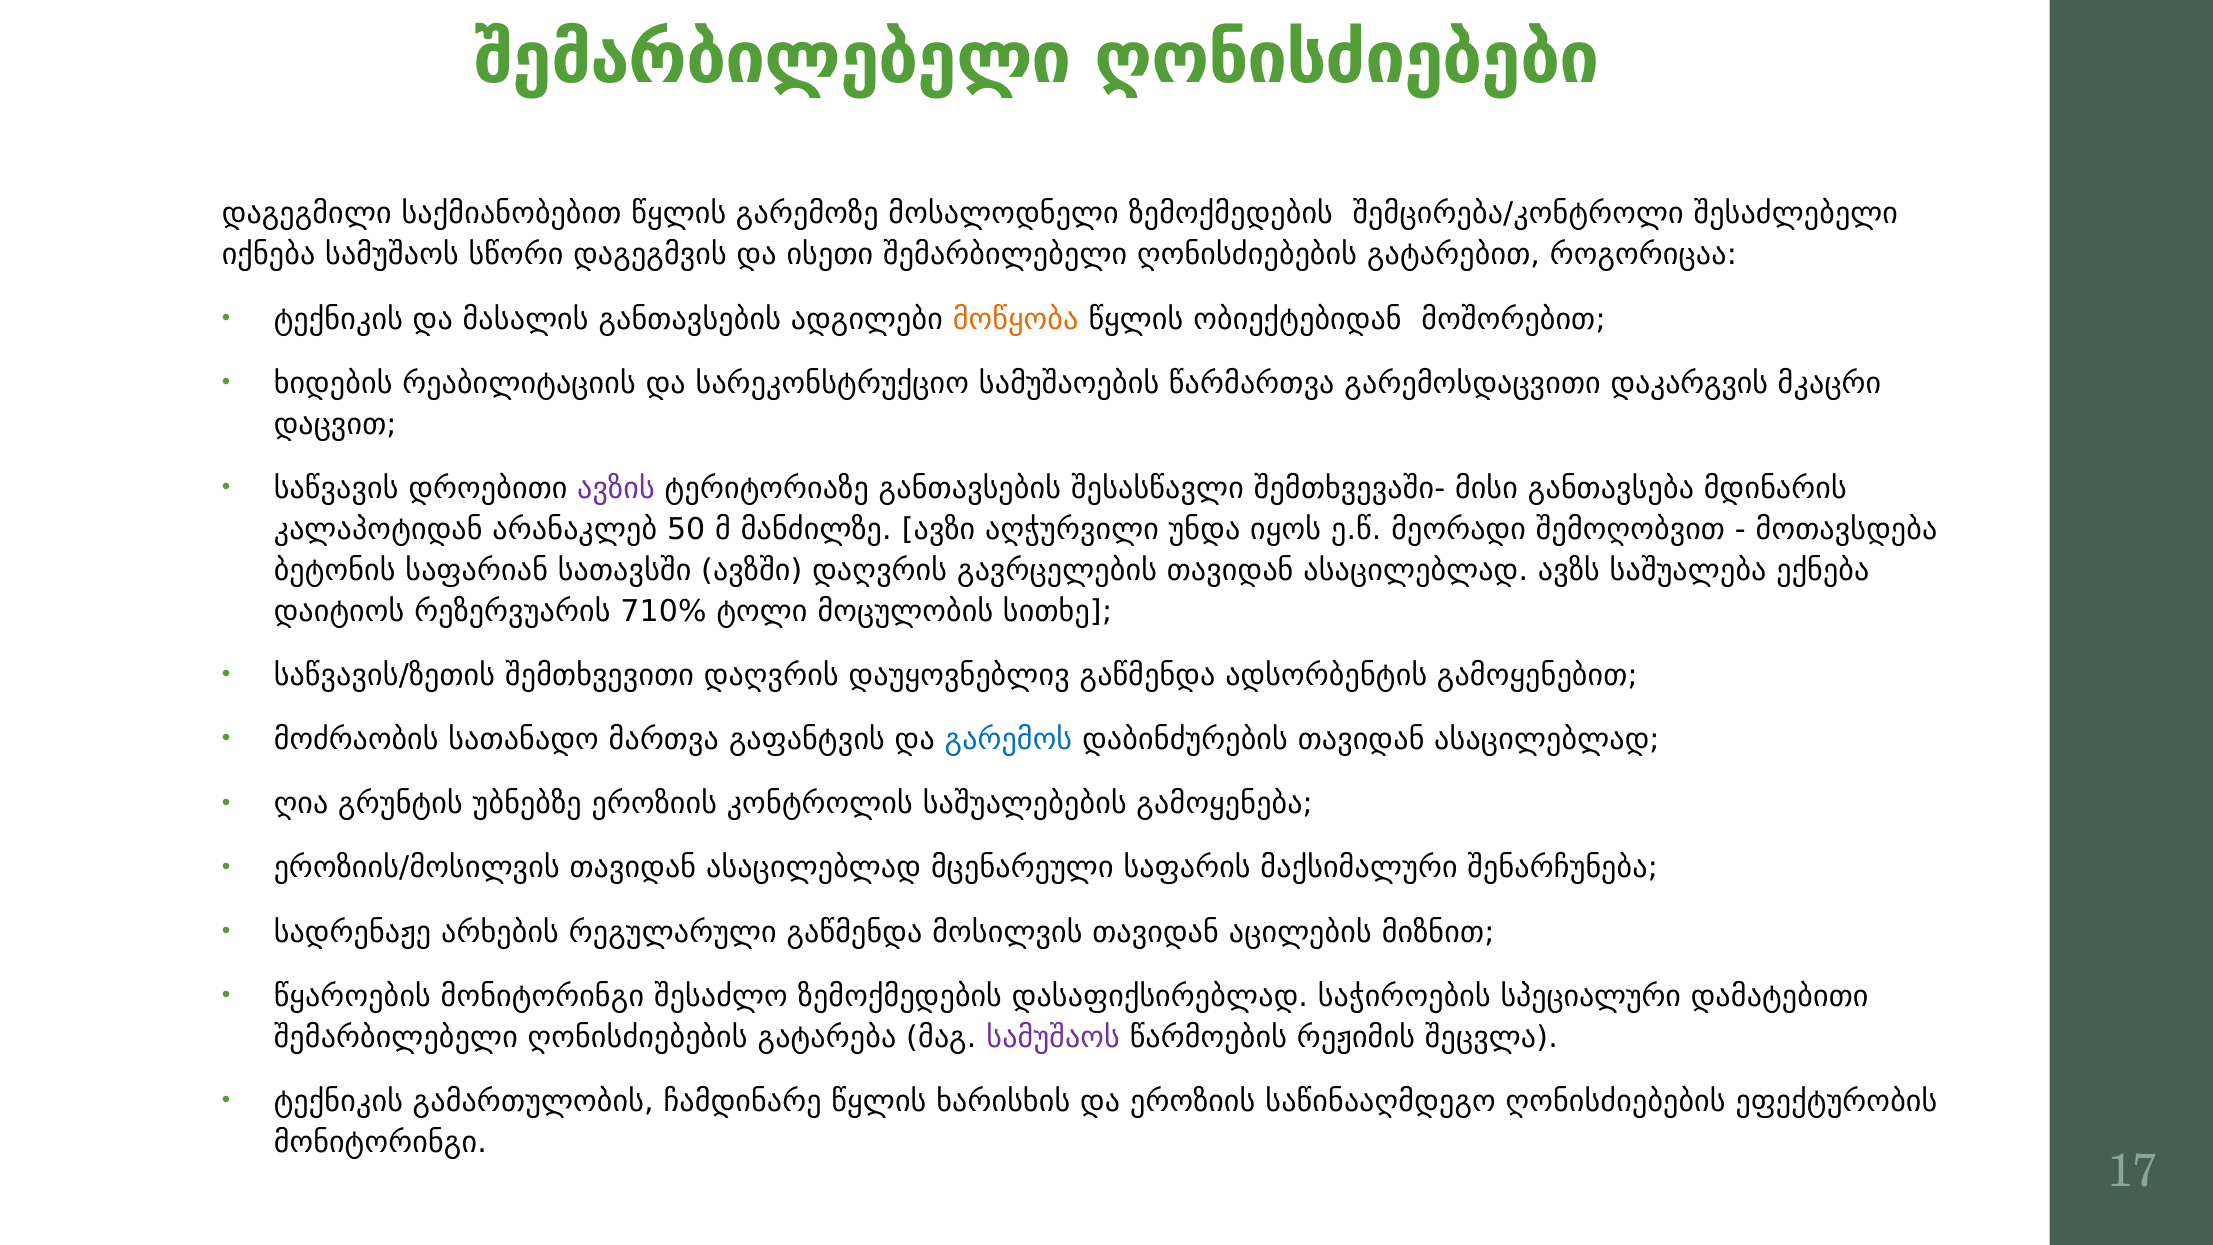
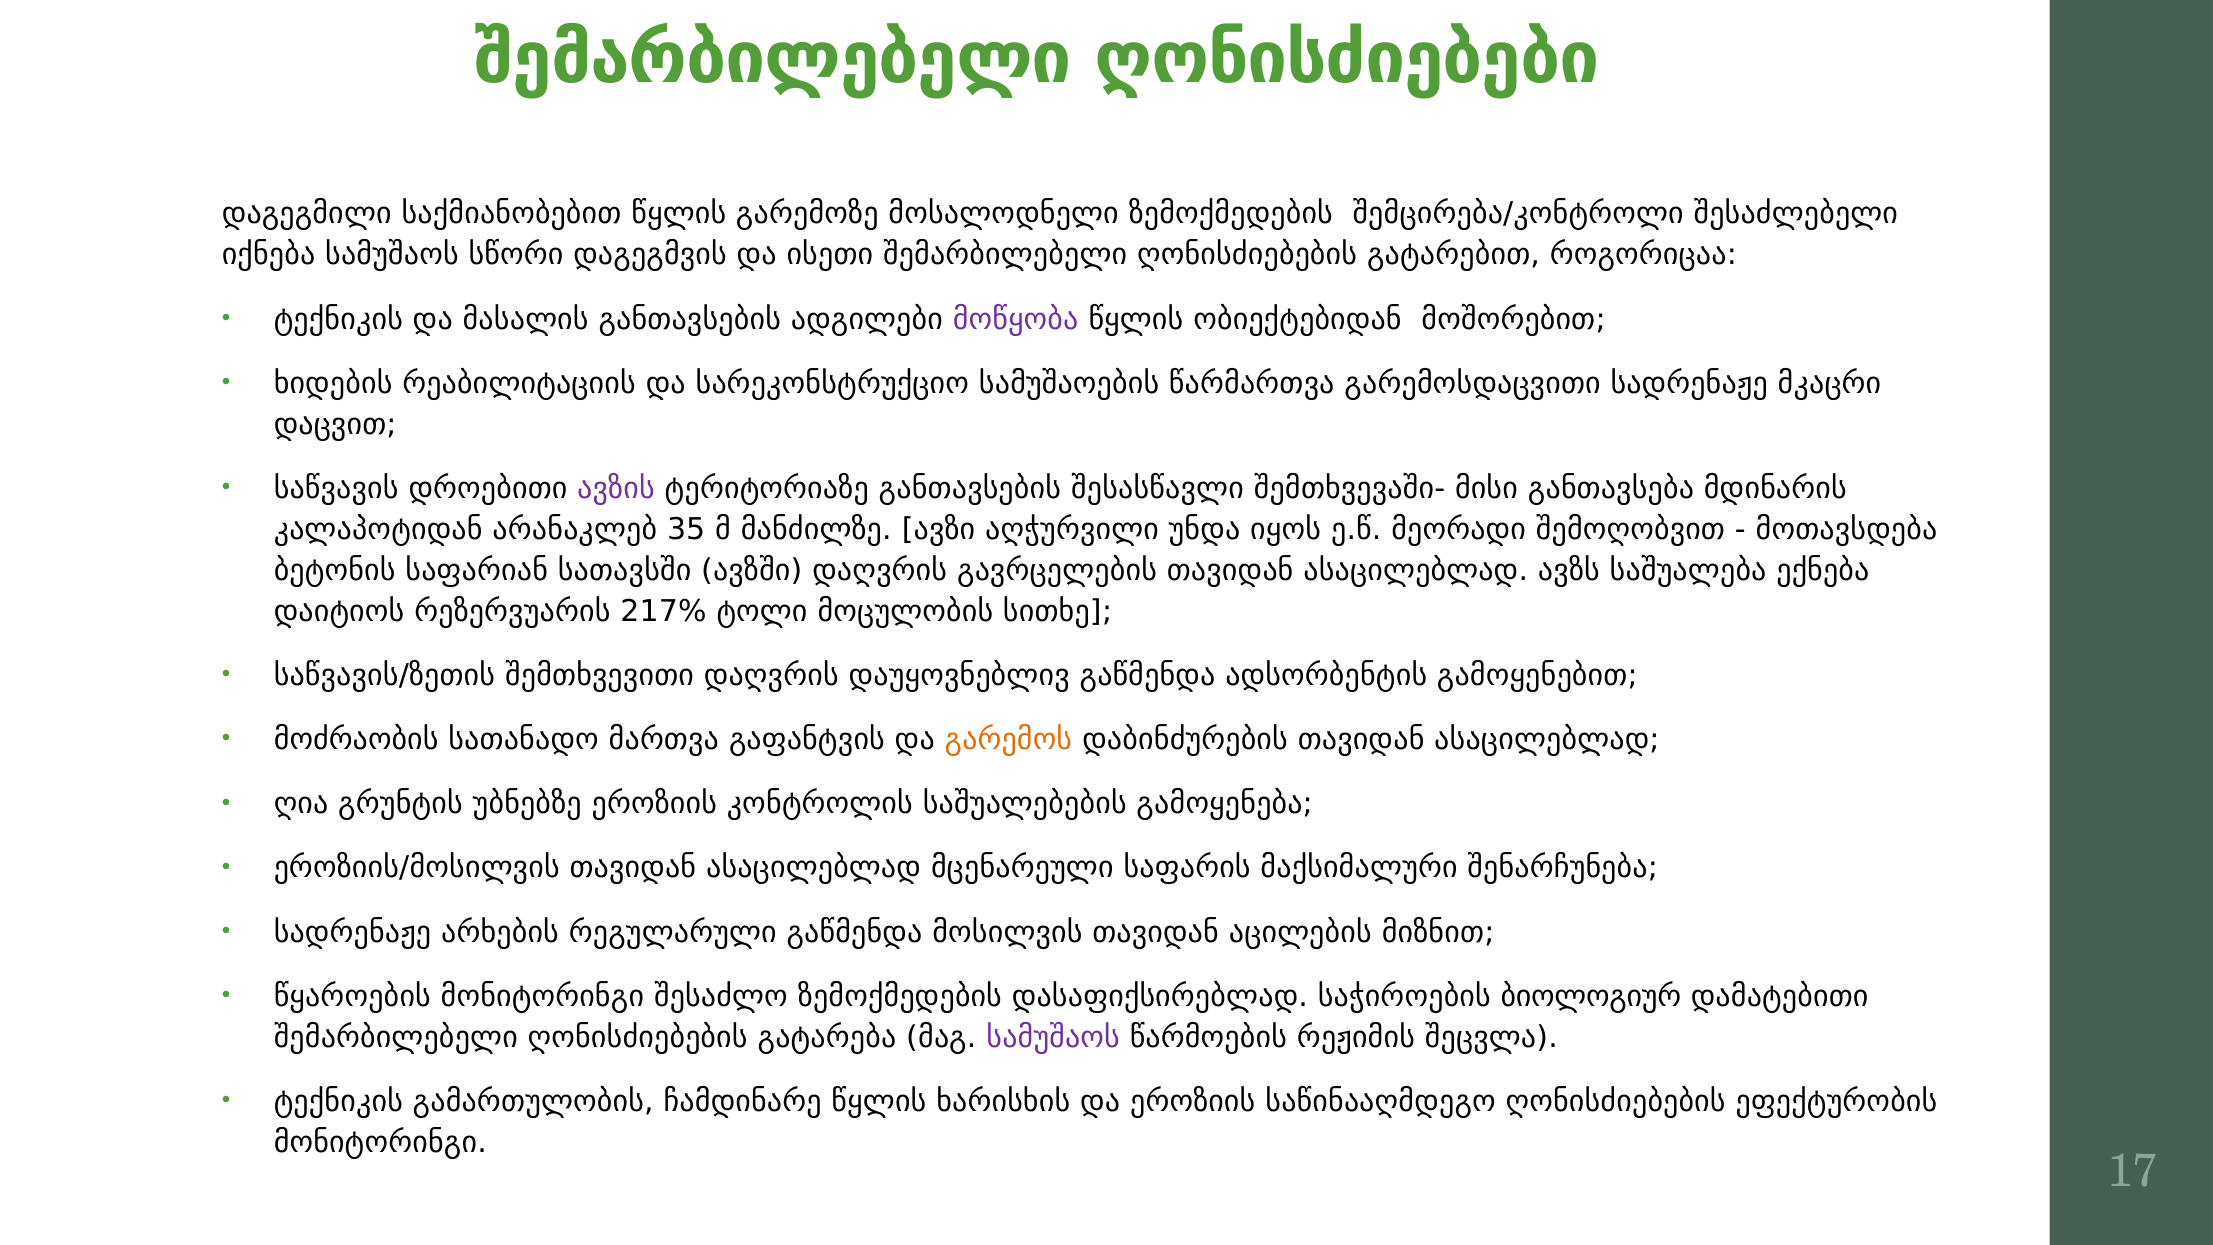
მოწყობა colour: orange -> purple
გარემოსდაცვითი დაკარგვის: დაკარგვის -> სადრენაჟე
50: 50 -> 35
710%: 710% -> 217%
გარემოს colour: blue -> orange
სპეციალური: სპეციალური -> ბიოლოგიურ
